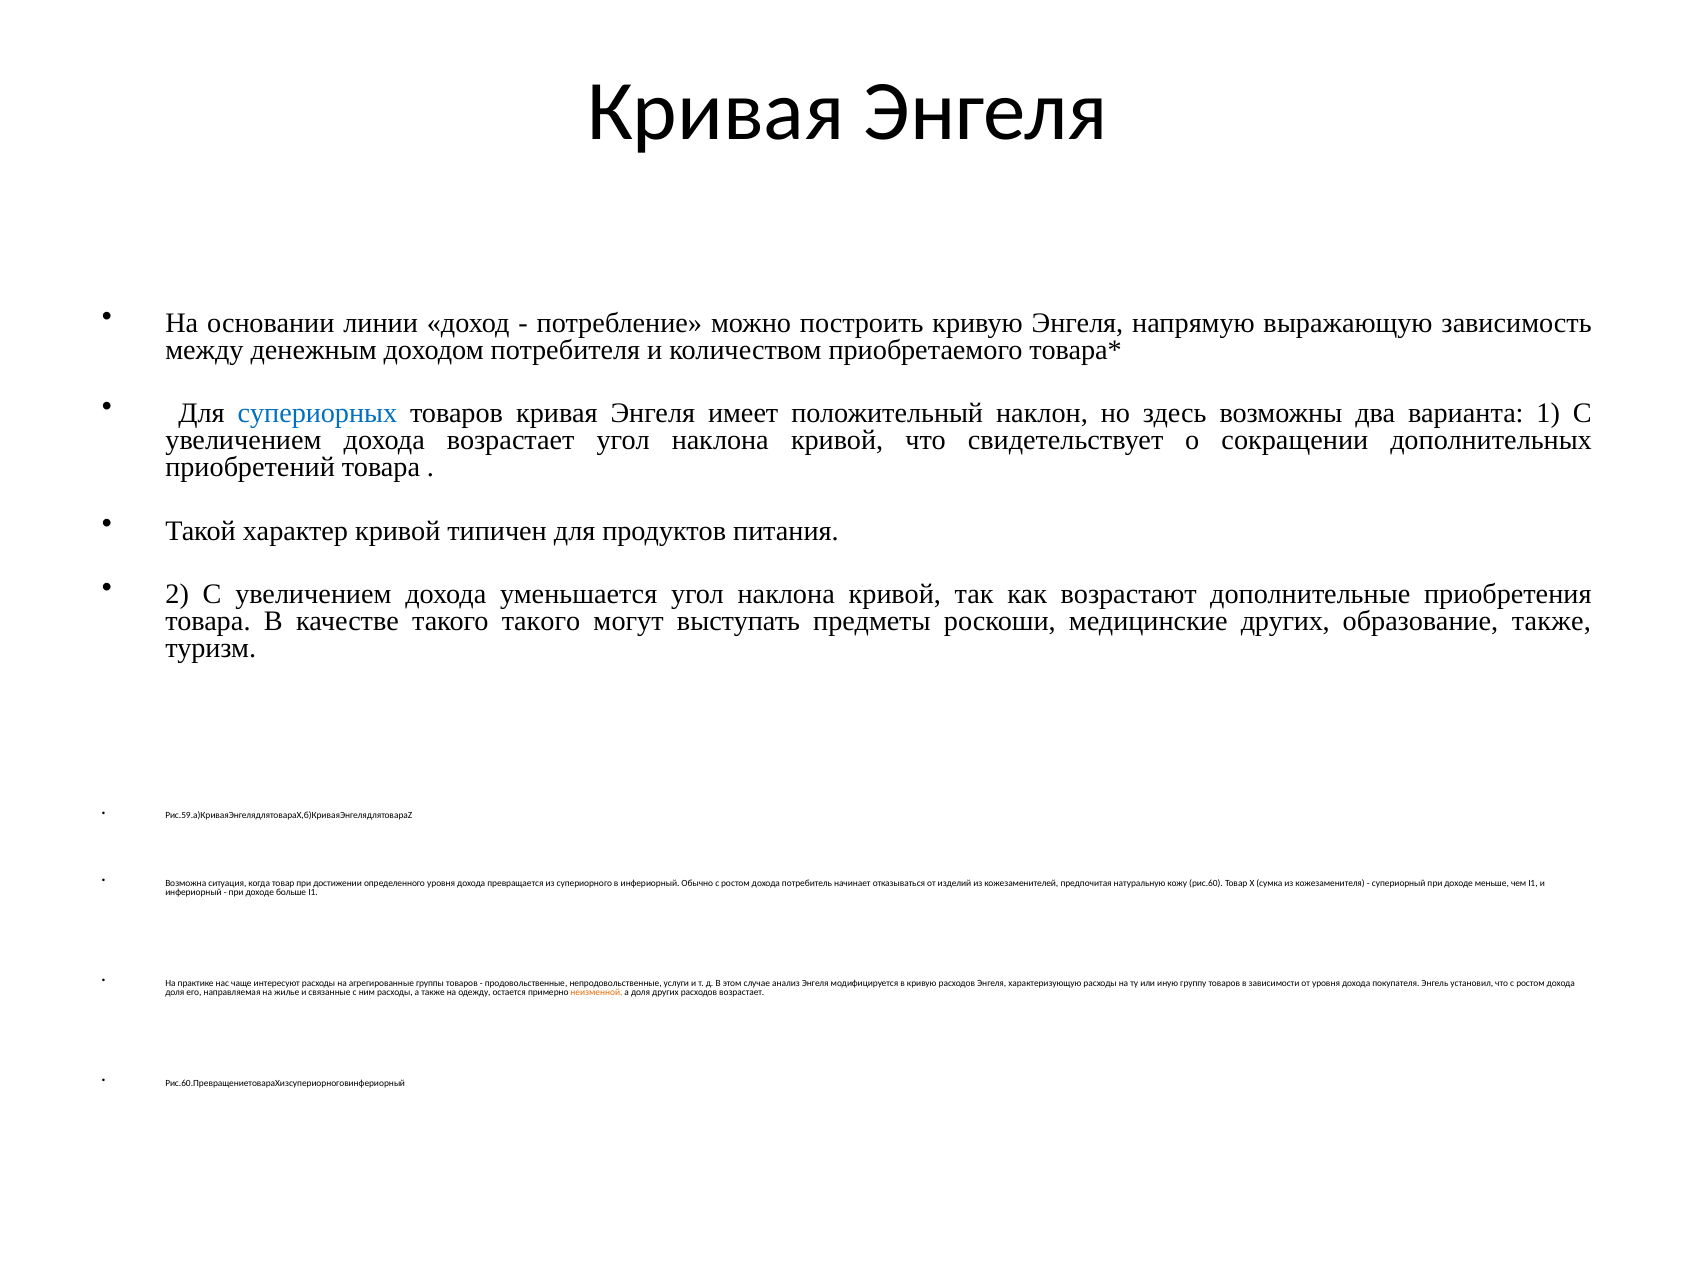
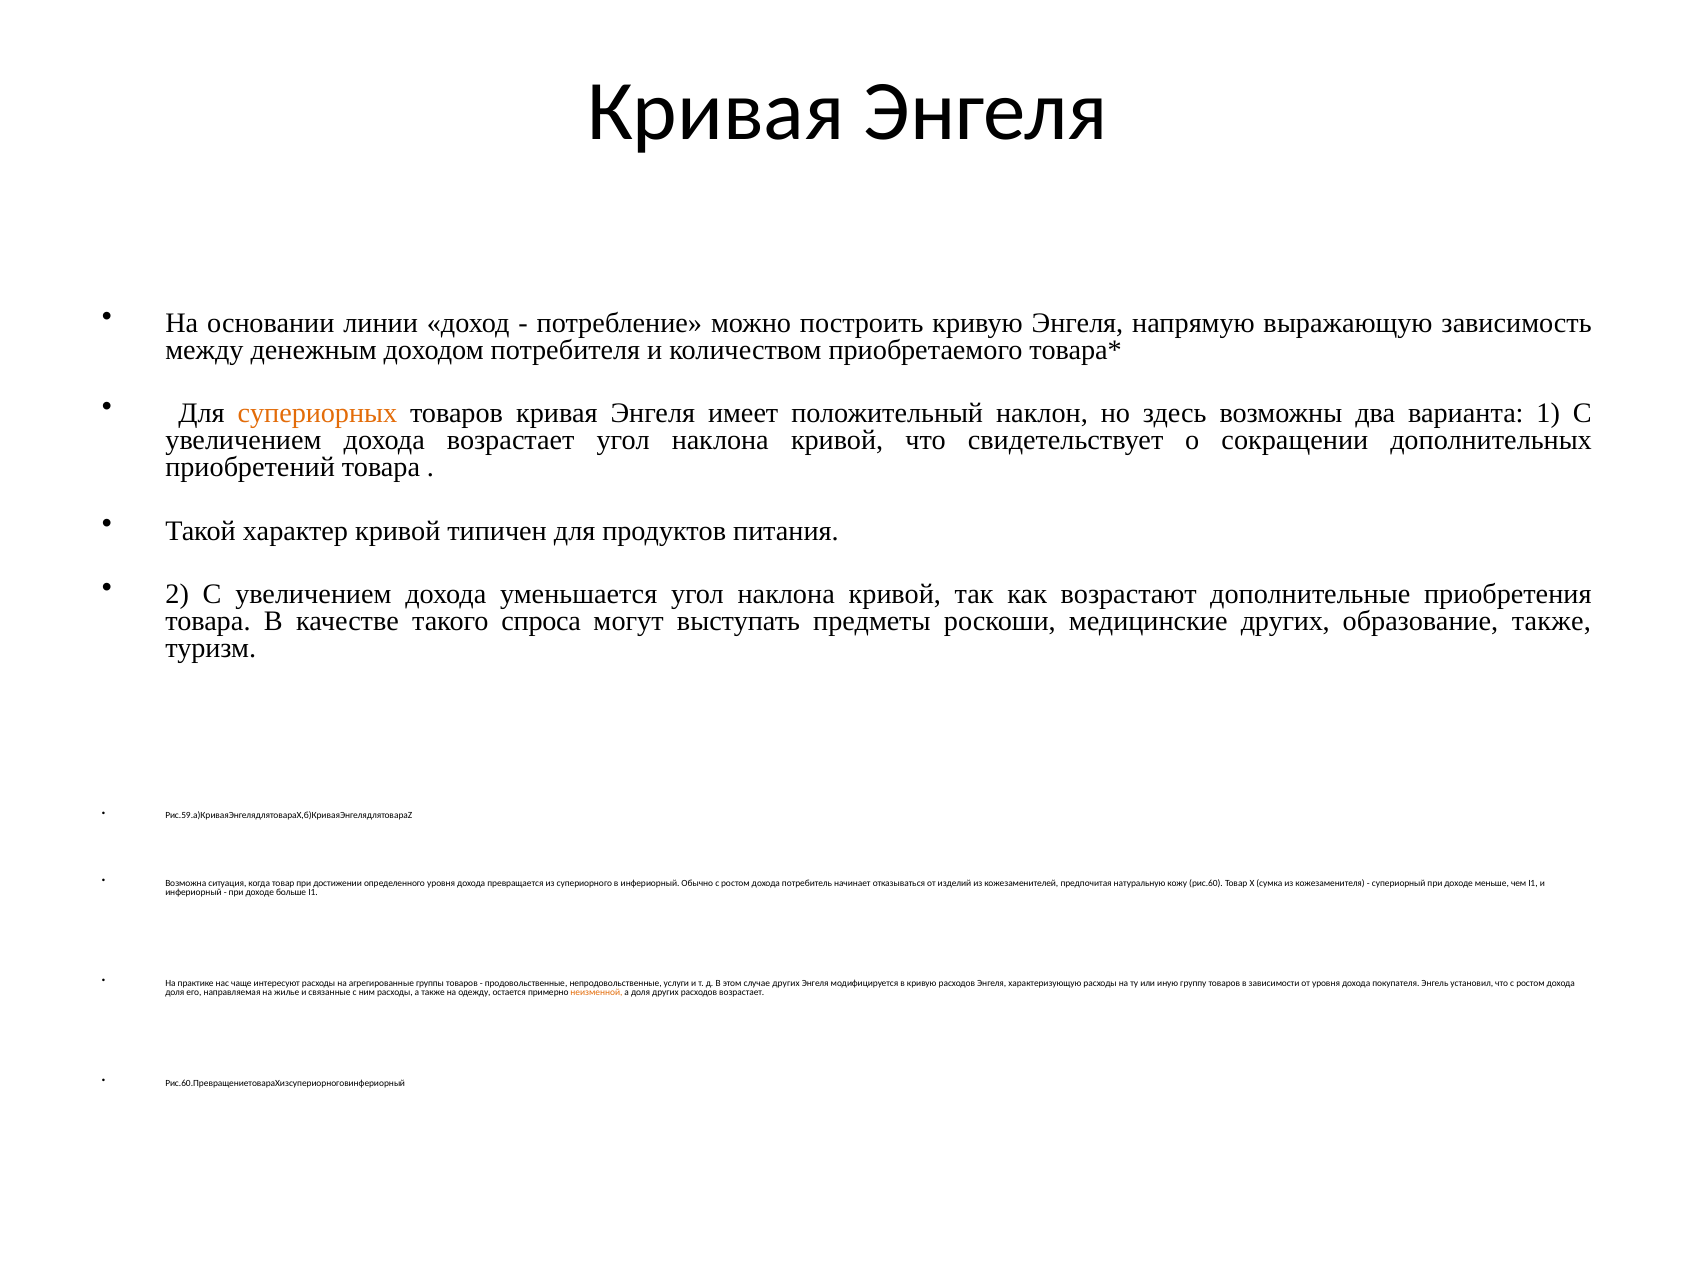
супериорных colour: blue -> orange
такого такого: такого -> спроса
случае анализ: анализ -> других
